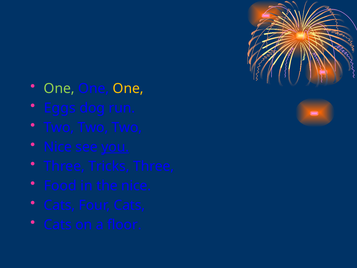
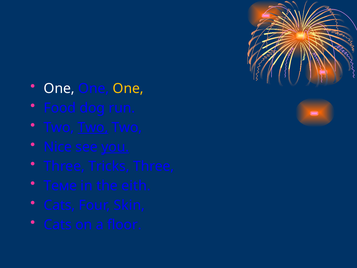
One at (59, 88) colour: light green -> white
Eggs: Eggs -> Food
Two at (93, 127) underline: none -> present
Food: Food -> Теме
the nice: nice -> eith
Four Cats: Cats -> Skin
